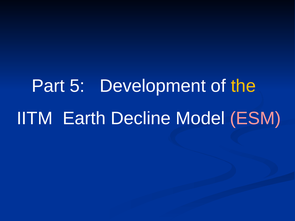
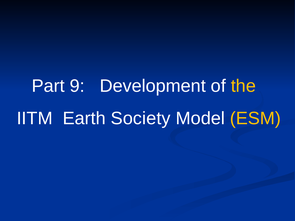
5: 5 -> 9
Decline: Decline -> Society
ESM colour: pink -> yellow
